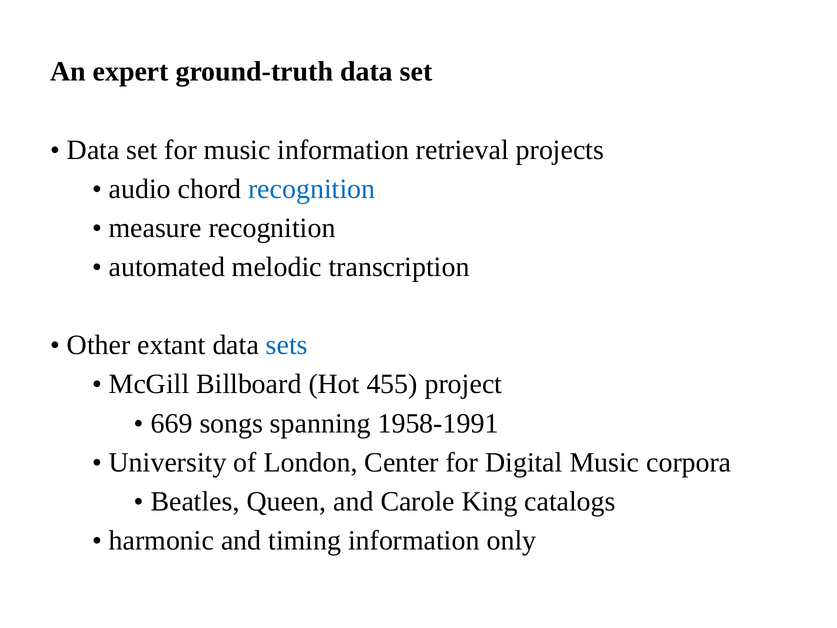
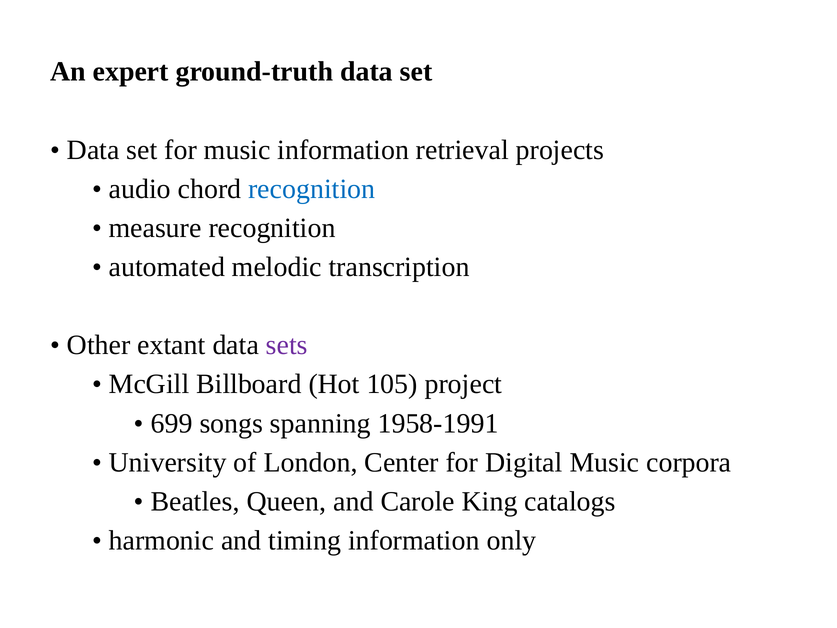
sets colour: blue -> purple
455: 455 -> 105
669: 669 -> 699
